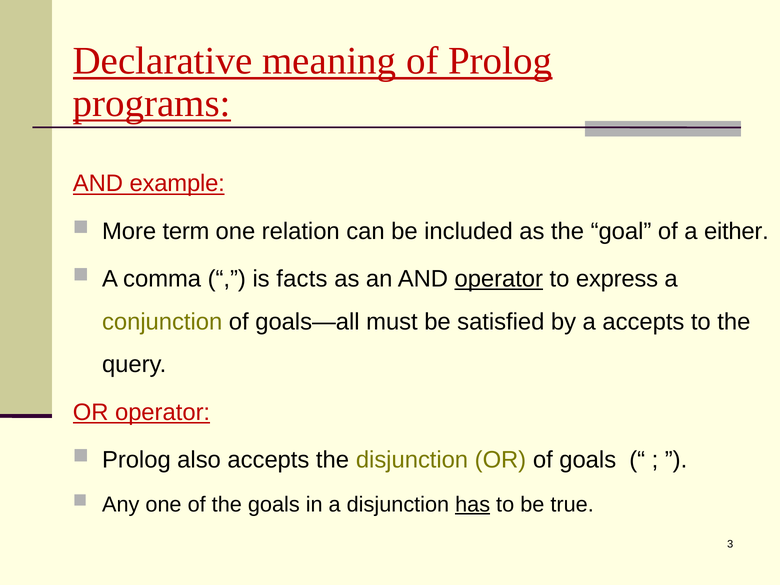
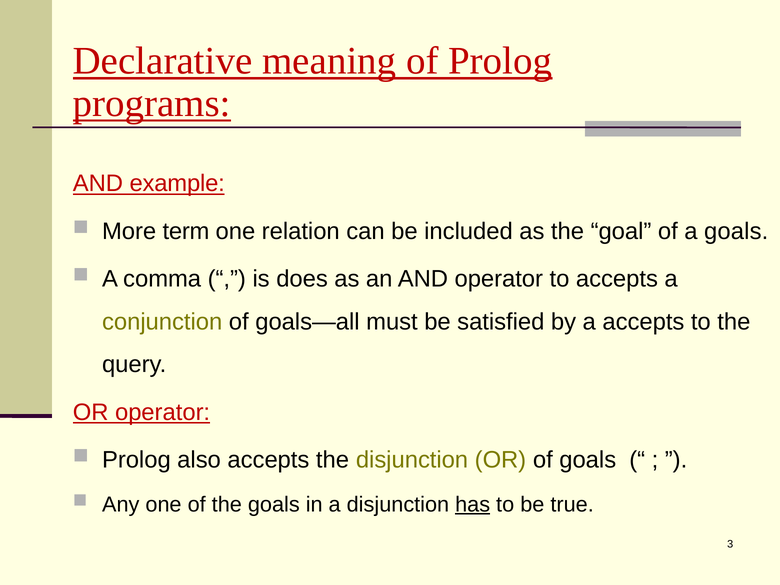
a either: either -> goals
facts: facts -> does
operator at (499, 279) underline: present -> none
to express: express -> accepts
